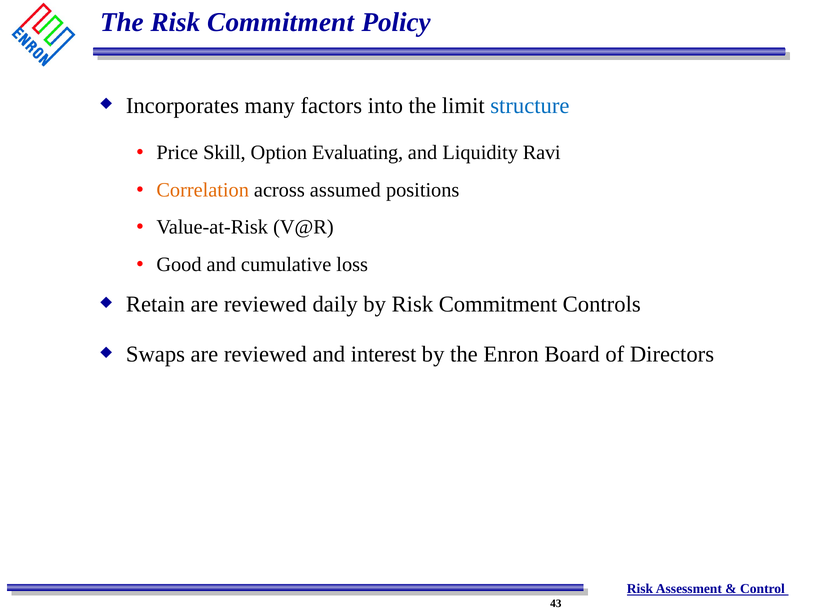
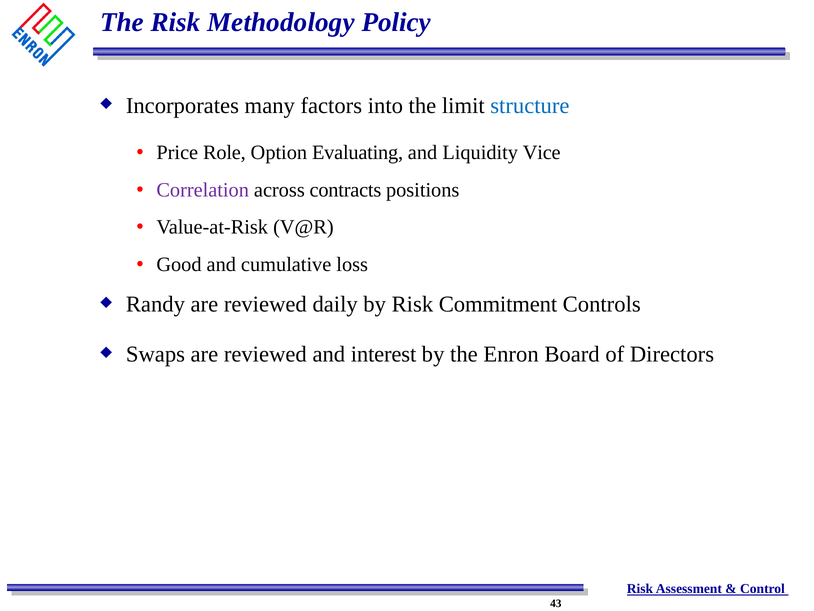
The Risk Commitment: Commitment -> Methodology
Skill: Skill -> Role
Ravi: Ravi -> Vice
Correlation colour: orange -> purple
assumed: assumed -> contracts
Retain: Retain -> Randy
